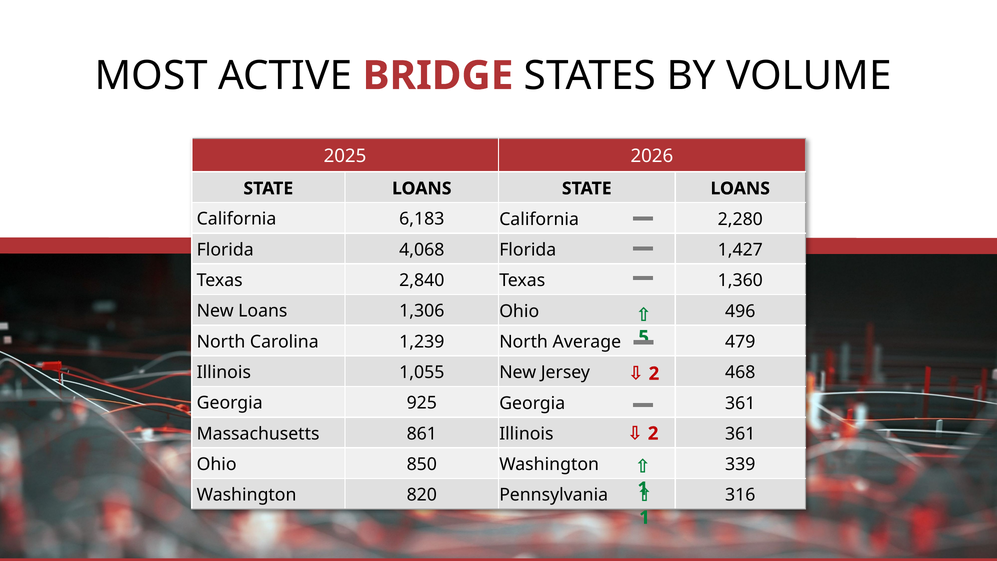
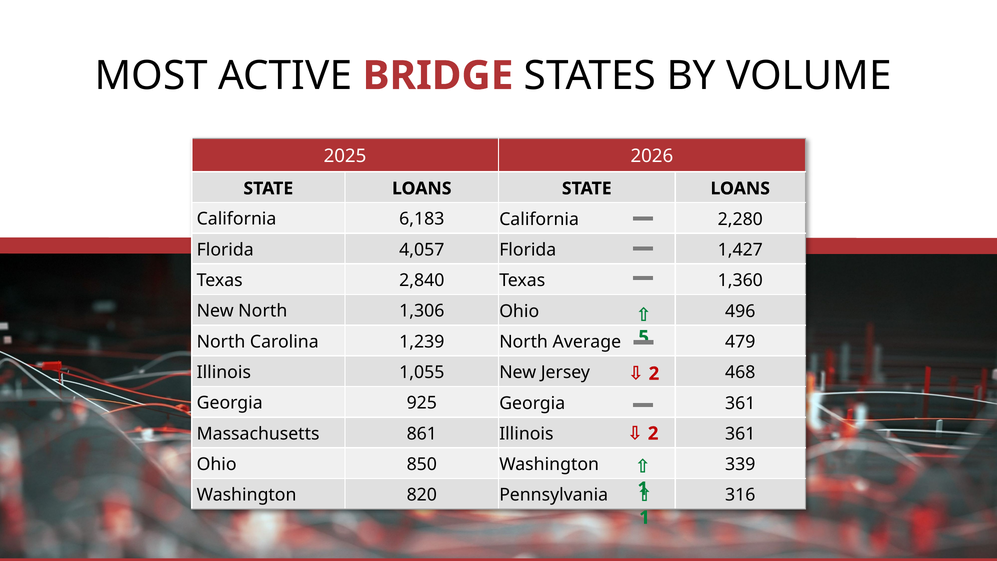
4,068: 4,068 -> 4,057
New Loans: Loans -> North
